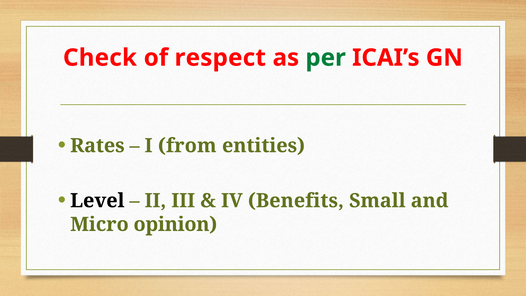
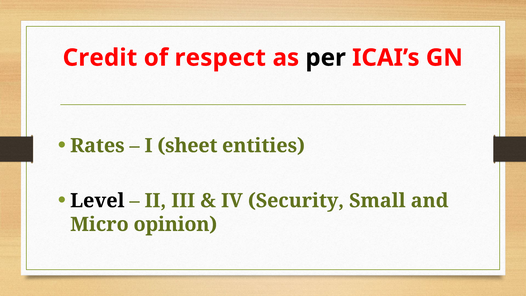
Check: Check -> Credit
per colour: green -> black
from: from -> sheet
Benefits: Benefits -> Security
